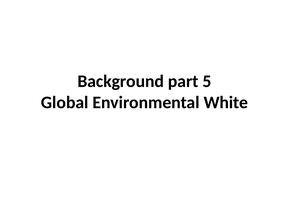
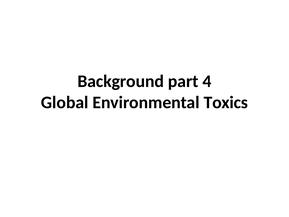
5: 5 -> 4
White: White -> Toxics
